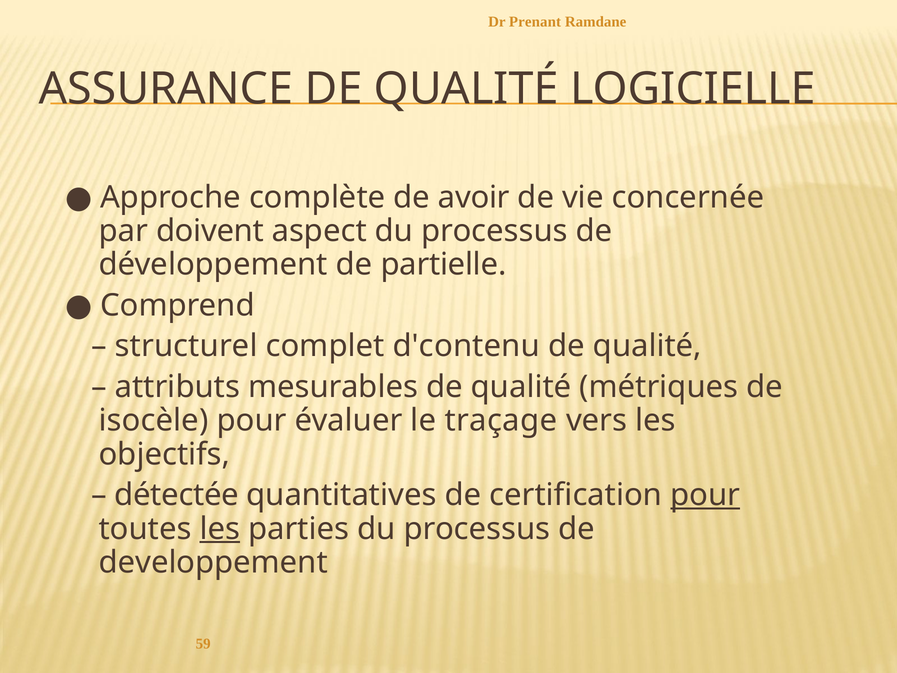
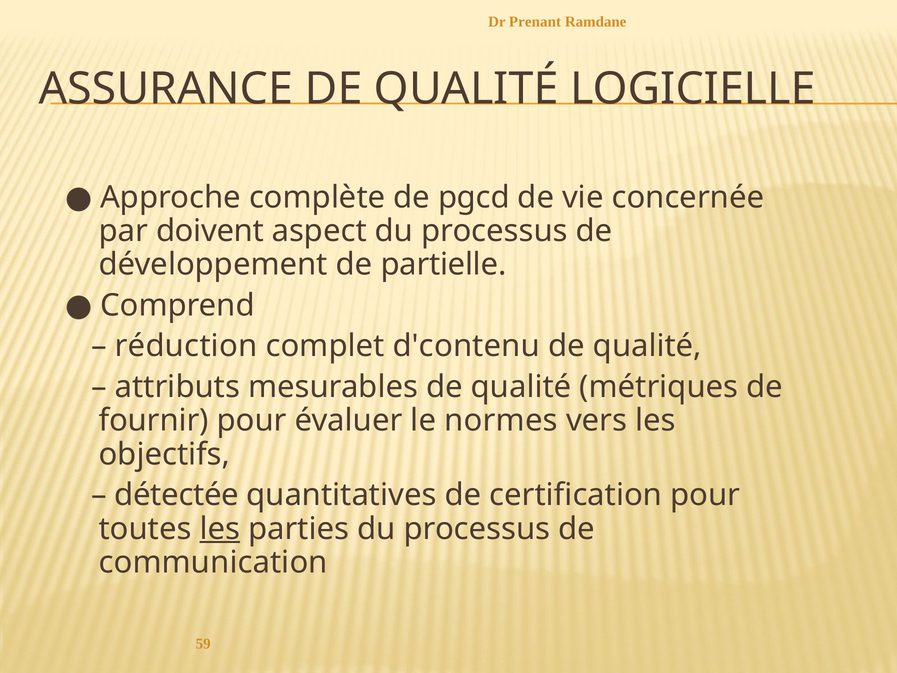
avoir: avoir -> pgcd
structurel: structurel -> réduction
isocèle: isocèle -> fournir
traçage: traçage -> normes
pour at (705, 495) underline: present -> none
developpement: developpement -> communication
